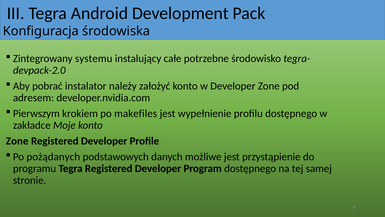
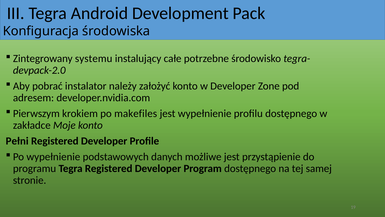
Zone at (17, 141): Zone -> Pełni
Po pożądanych: pożądanych -> wypełnienie
